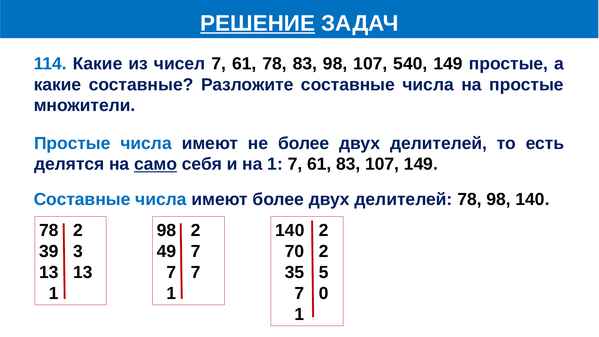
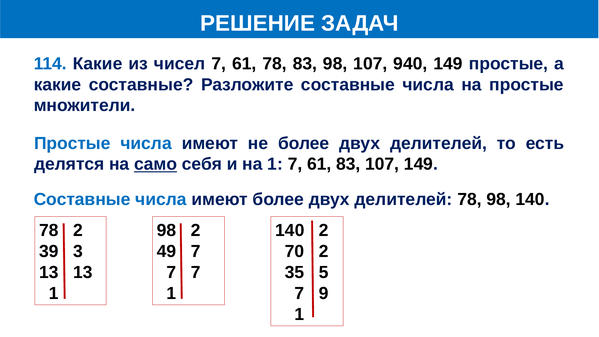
РЕШЕНИЕ underline: present -> none
540: 540 -> 940
0: 0 -> 9
